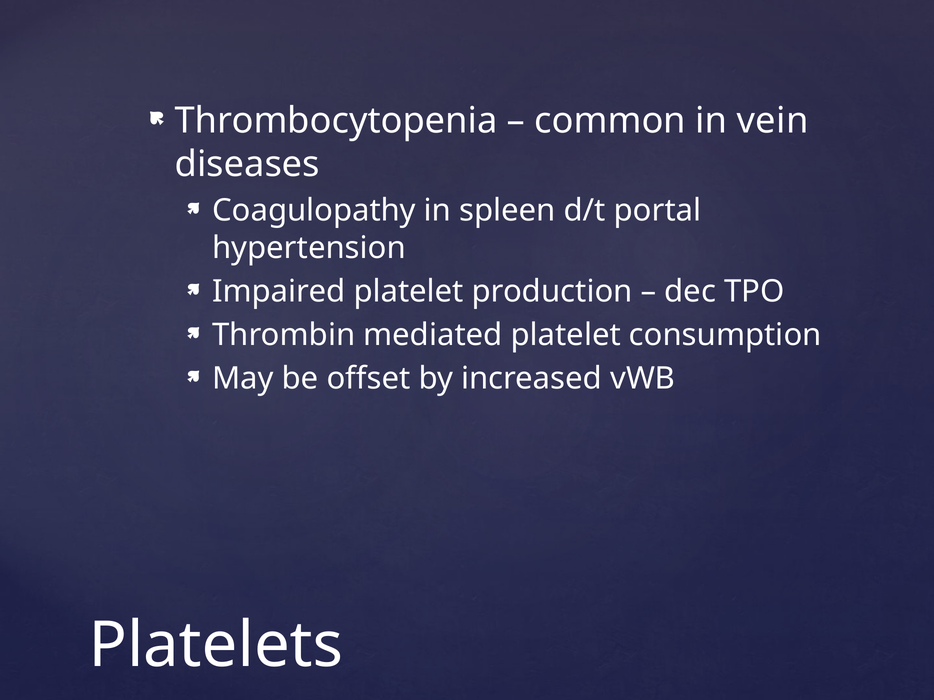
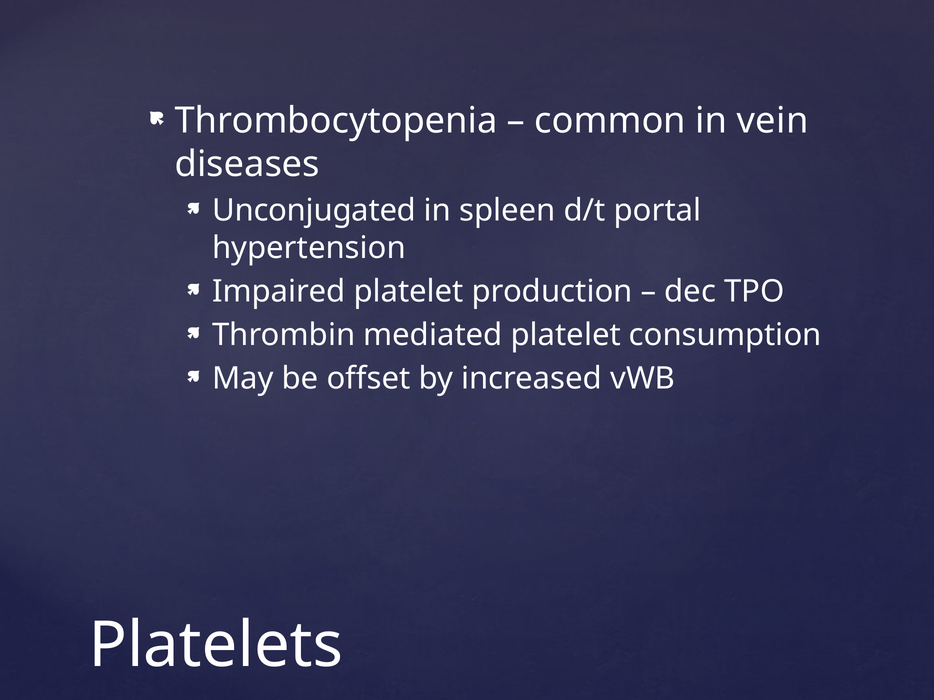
Coagulopathy: Coagulopathy -> Unconjugated
